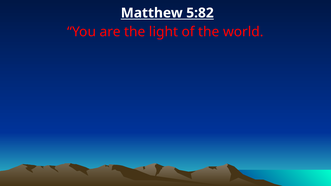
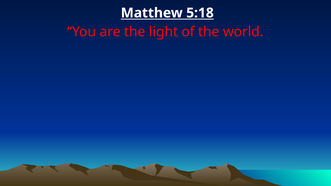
5:82: 5:82 -> 5:18
